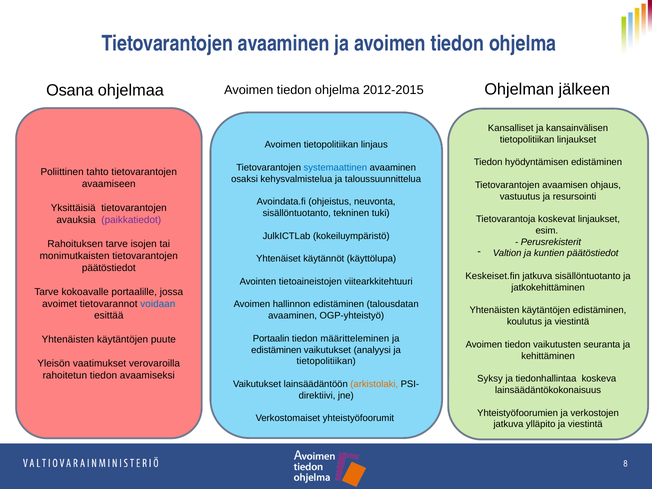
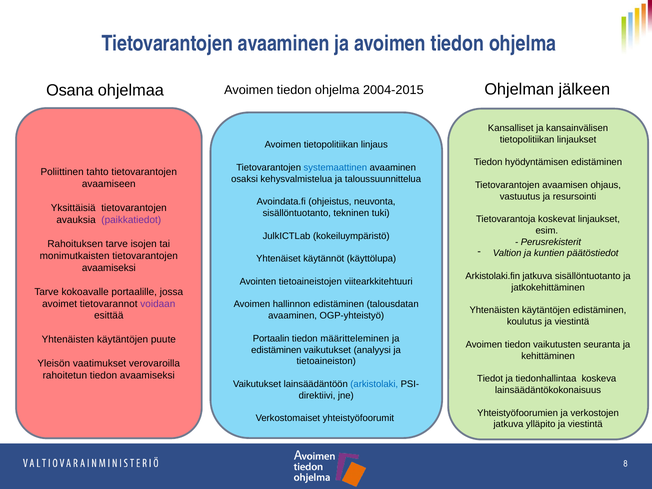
2012-2015: 2012-2015 -> 2004-2015
päätöstiedot at (109, 268): päätöstiedot -> avaamiseksi
Keskeiset.fin: Keskeiset.fin -> Arkistolaki.fin
voidaan colour: blue -> purple
tietopolitiikan at (326, 361): tietopolitiikan -> tietoaineiston
Syksy: Syksy -> Tiedot
arkistolaki colour: orange -> blue
